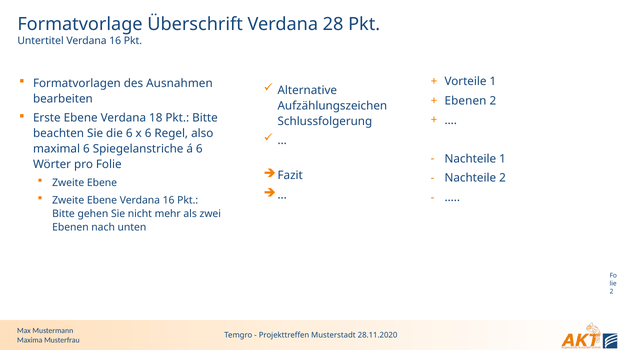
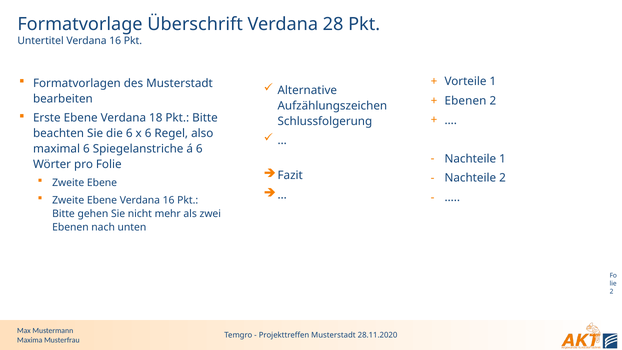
des Ausnahmen: Ausnahmen -> Musterstadt
